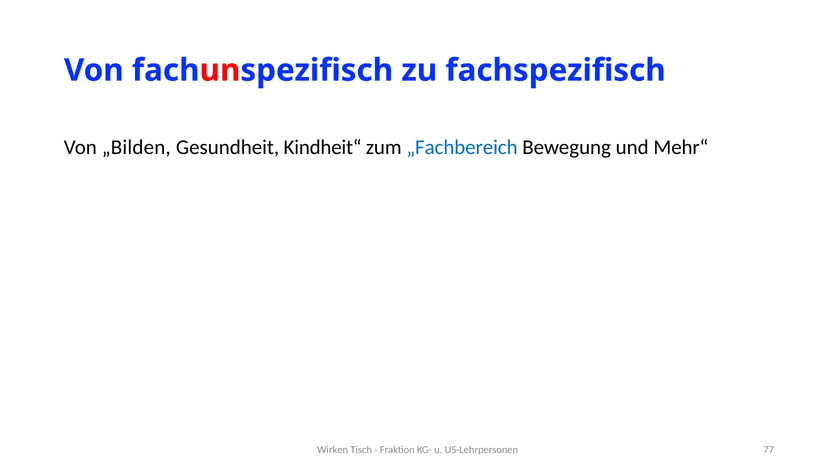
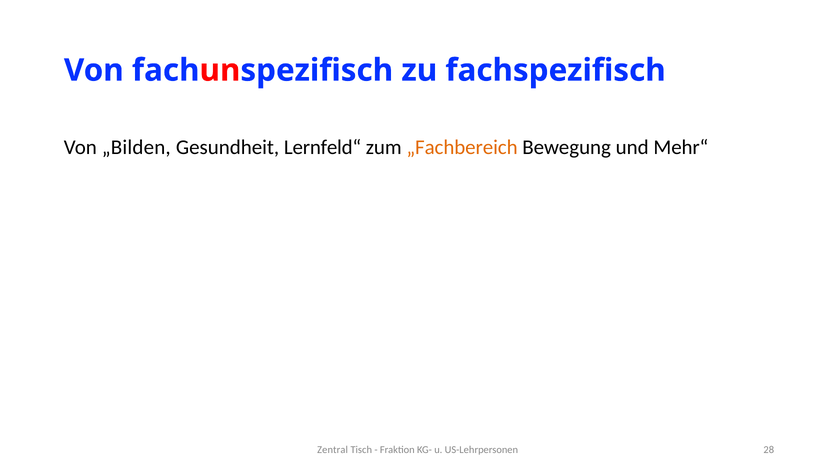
Kindheit“: Kindheit“ -> Lernfeld“
„Fachbereich colour: blue -> orange
Wirken: Wirken -> Zentral
77: 77 -> 28
